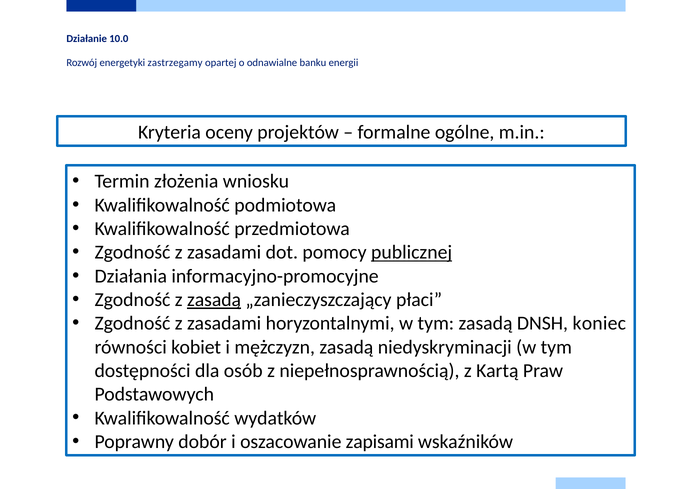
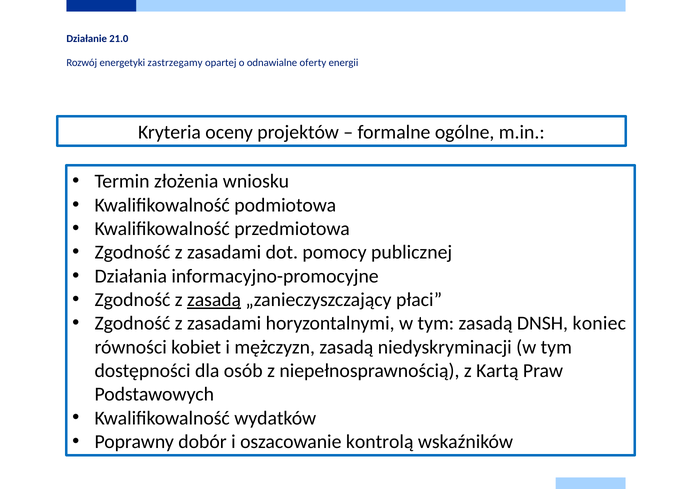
10.0: 10.0 -> 21.0
banku: banku -> oferty
publicznej underline: present -> none
zapisami: zapisami -> kontrolą
